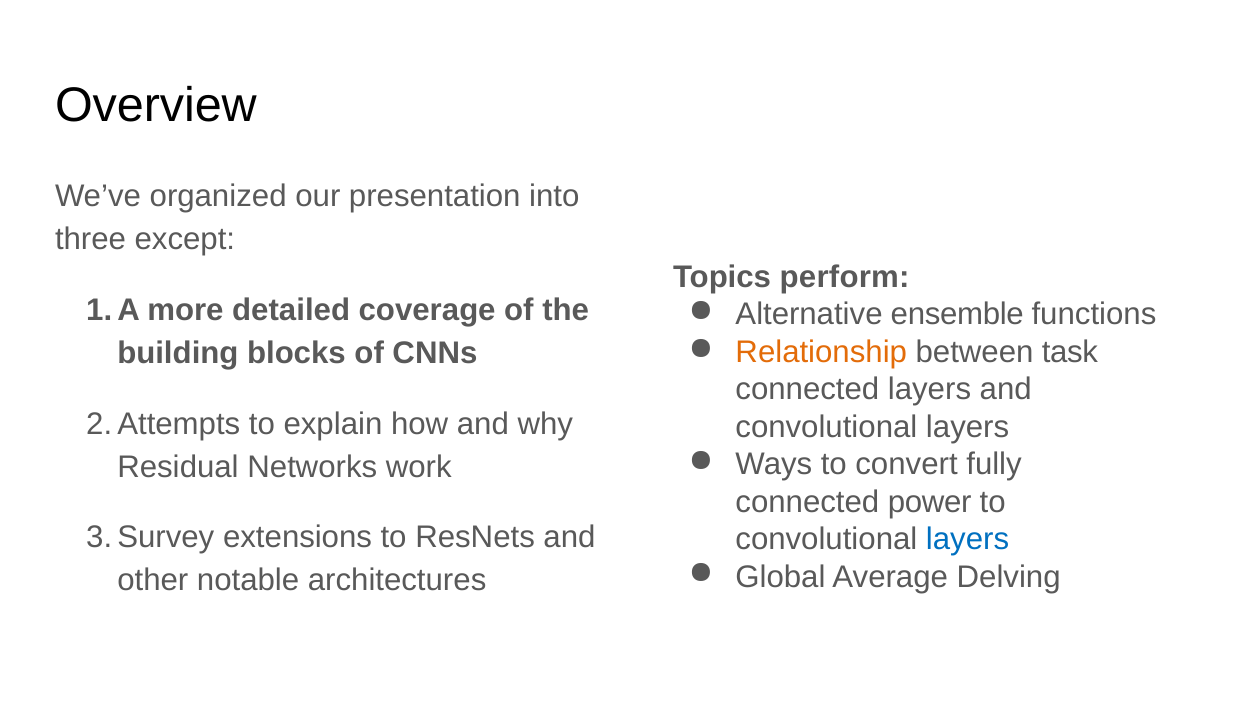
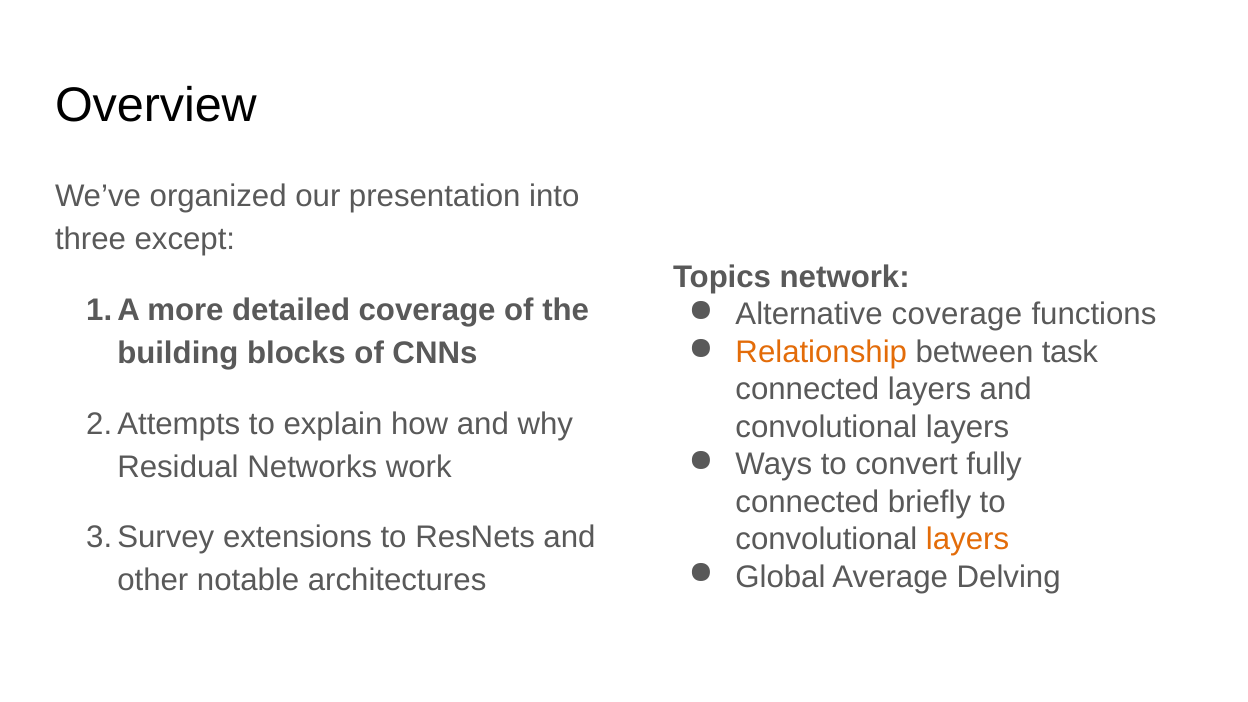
perform: perform -> network
Alternative ensemble: ensemble -> coverage
power: power -> briefly
layers at (968, 539) colour: blue -> orange
